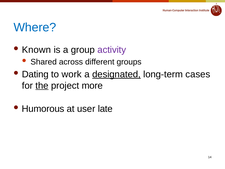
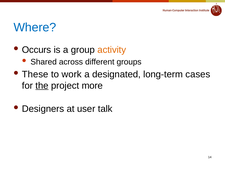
Known: Known -> Occurs
activity colour: purple -> orange
Dating: Dating -> These
designated underline: present -> none
Humorous: Humorous -> Designers
late: late -> talk
